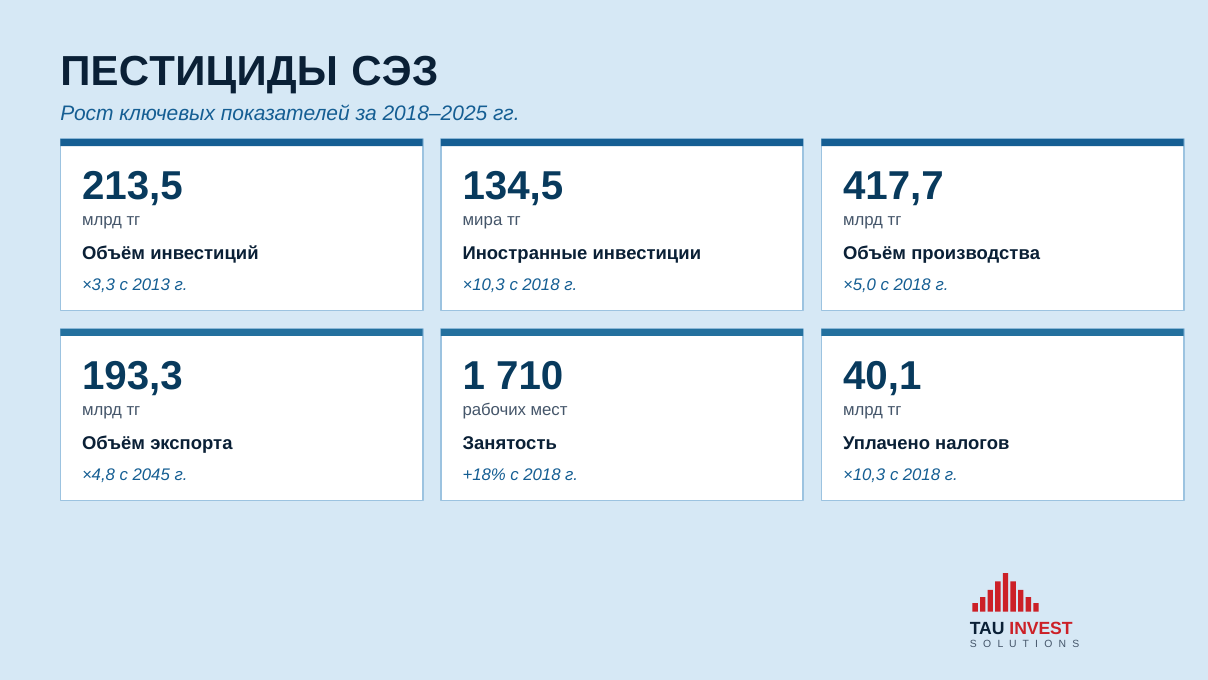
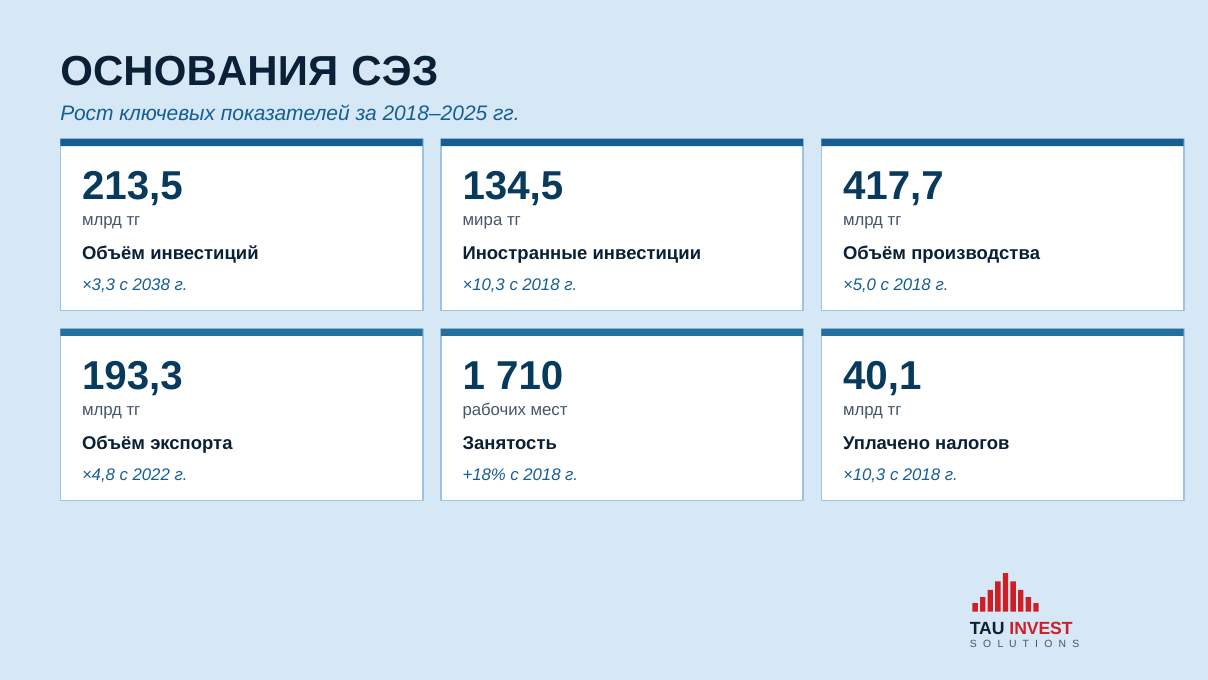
ПЕСТИЦИДЫ: ПЕСТИЦИДЫ -> ОСНОВАНИЯ
2013: 2013 -> 2038
2045: 2045 -> 2022
